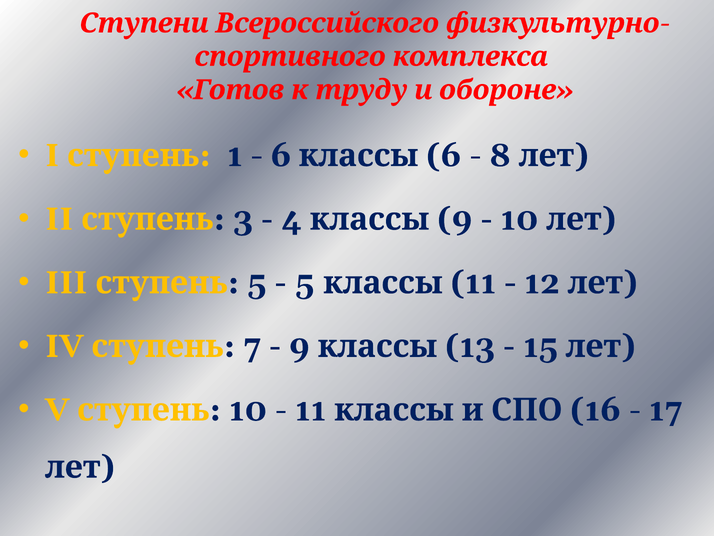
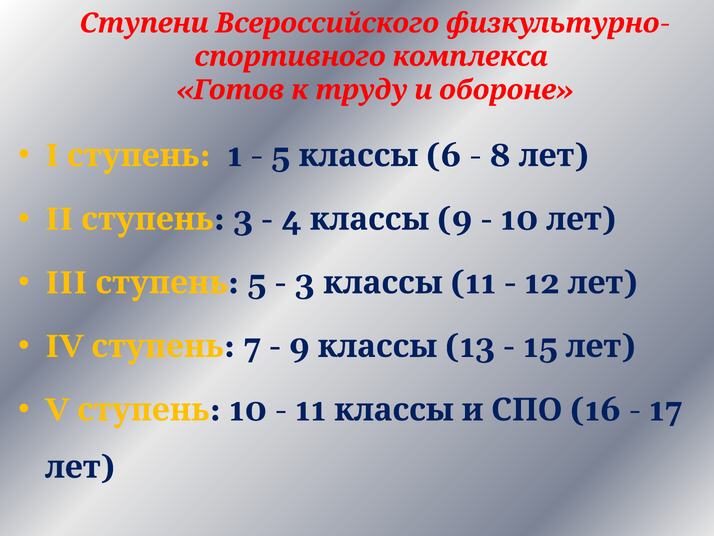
6 at (281, 155): 6 -> 5
5 at (305, 283): 5 -> 3
